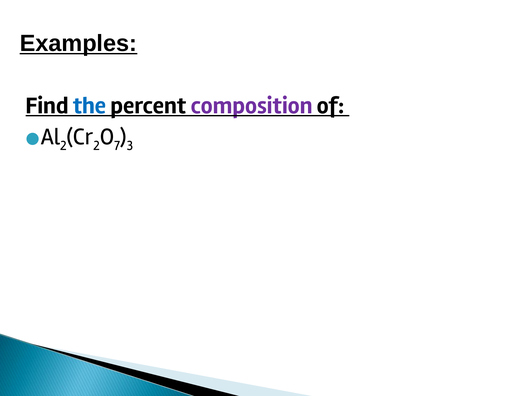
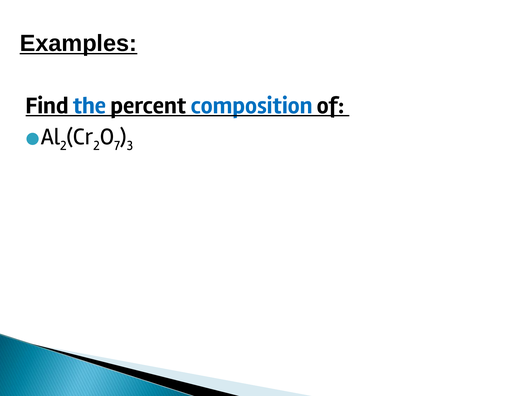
composition colour: purple -> blue
